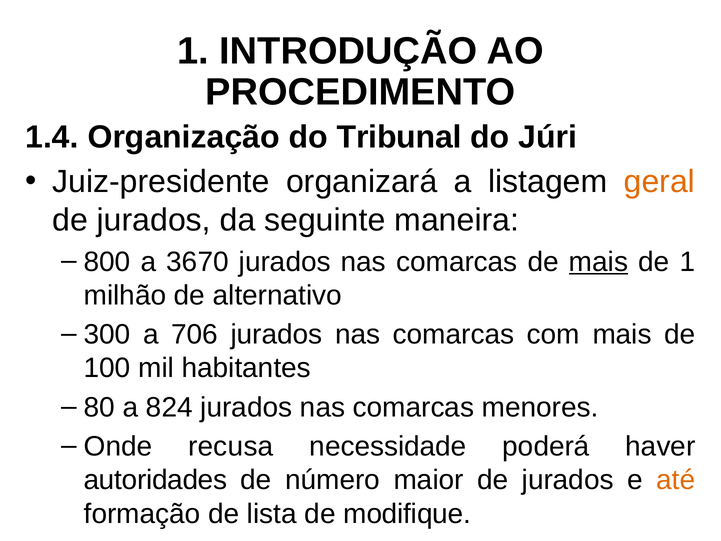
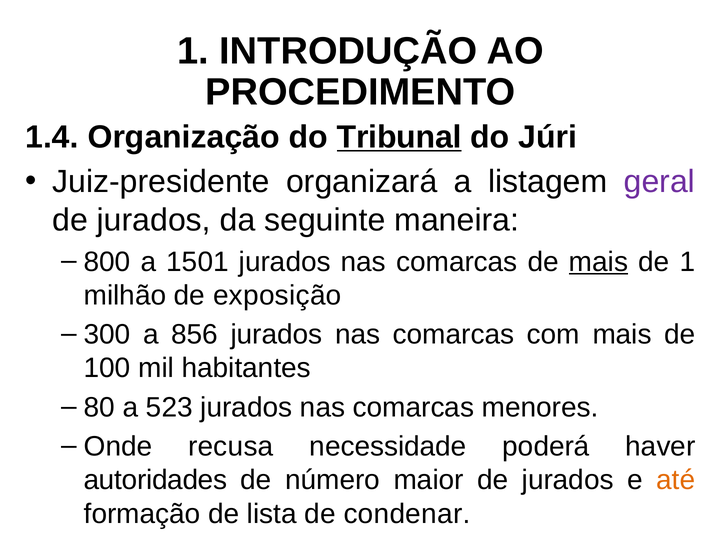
Tribunal underline: none -> present
geral colour: orange -> purple
3670: 3670 -> 1501
alternativo: alternativo -> exposição
706: 706 -> 856
824: 824 -> 523
modifique: modifique -> condenar
